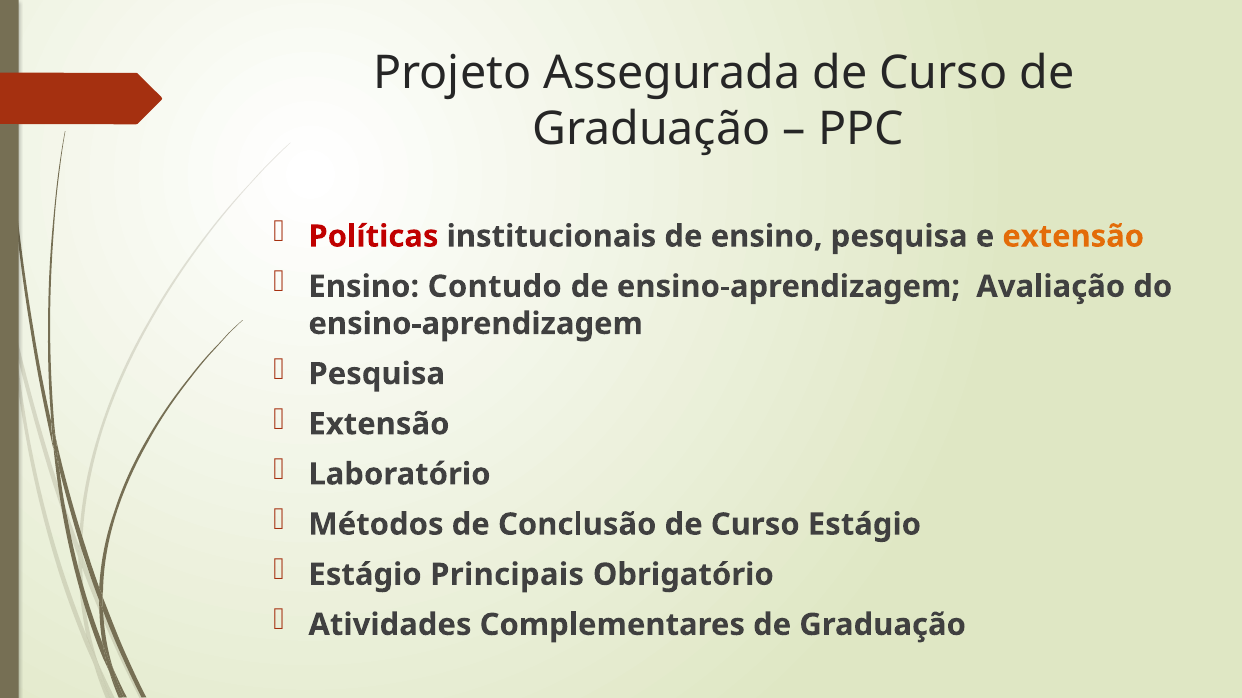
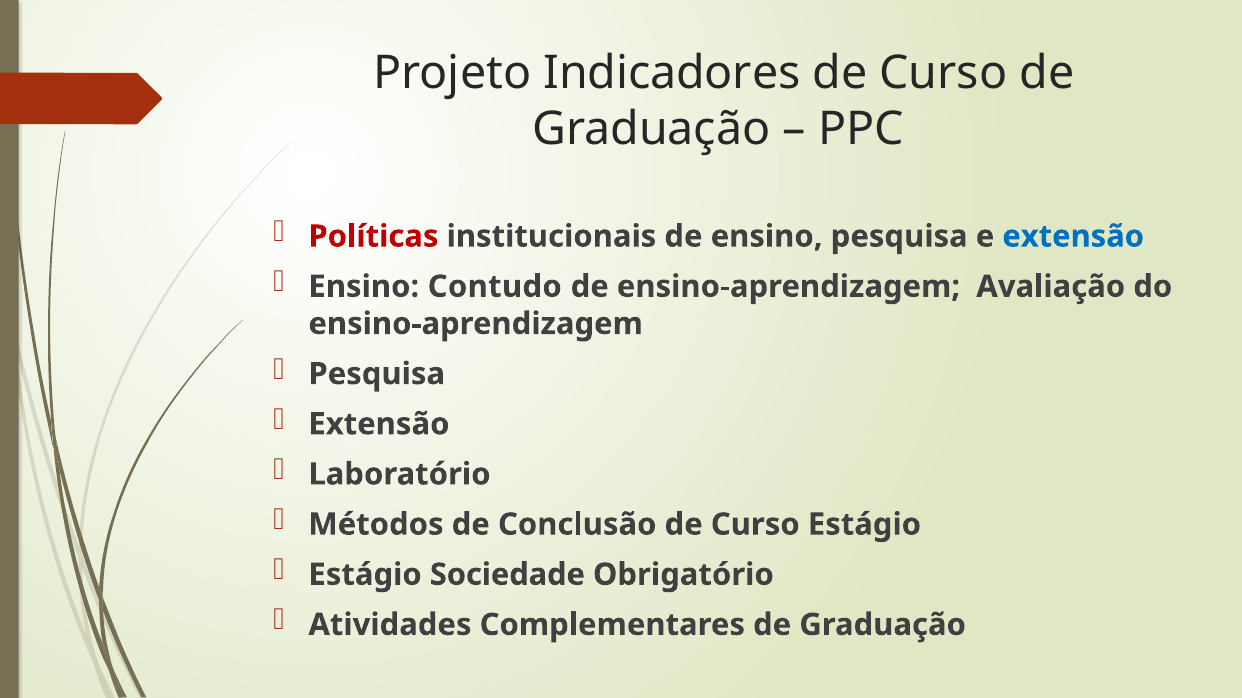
Assegurada: Assegurada -> Indicadores
extensão at (1073, 237) colour: orange -> blue
Principais: Principais -> Sociedade
